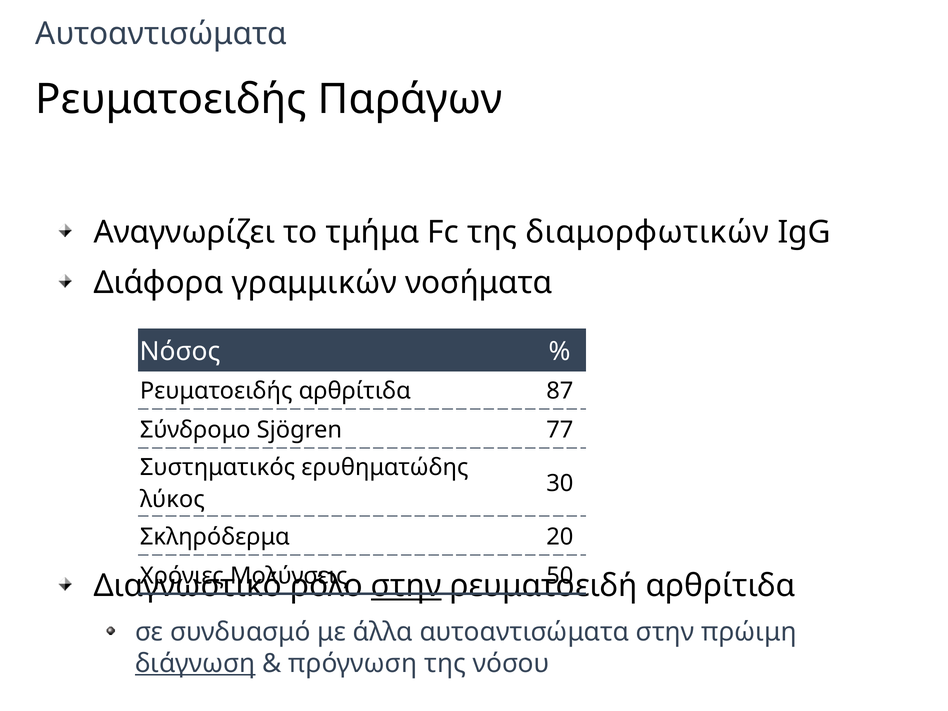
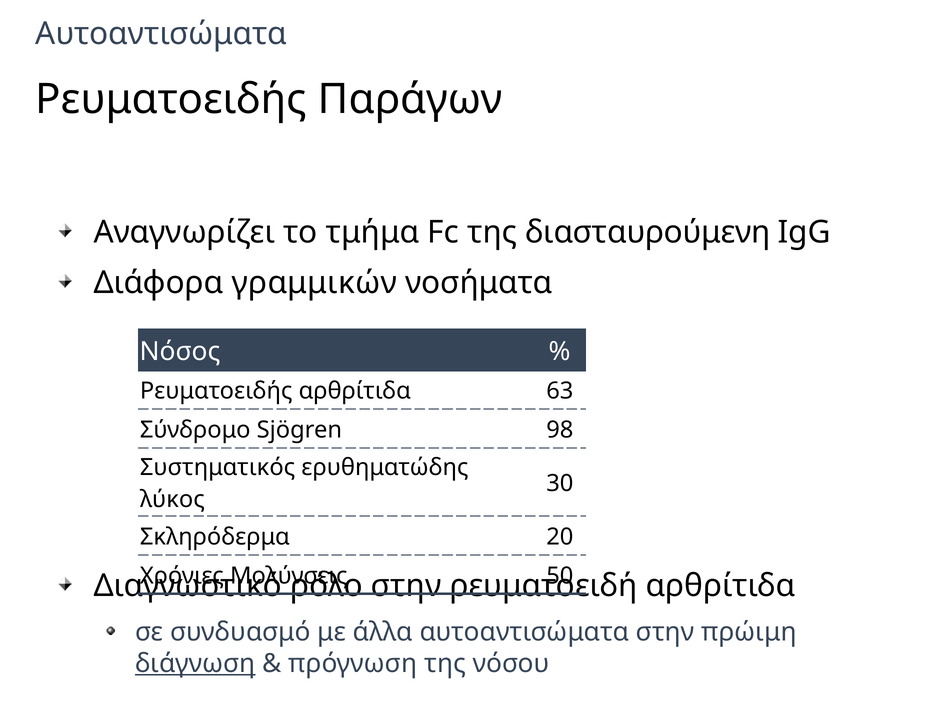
διαμορφωτικών: διαμορφωτικών -> διασταυρούμενη
87: 87 -> 63
77: 77 -> 98
στην at (406, 586) underline: present -> none
